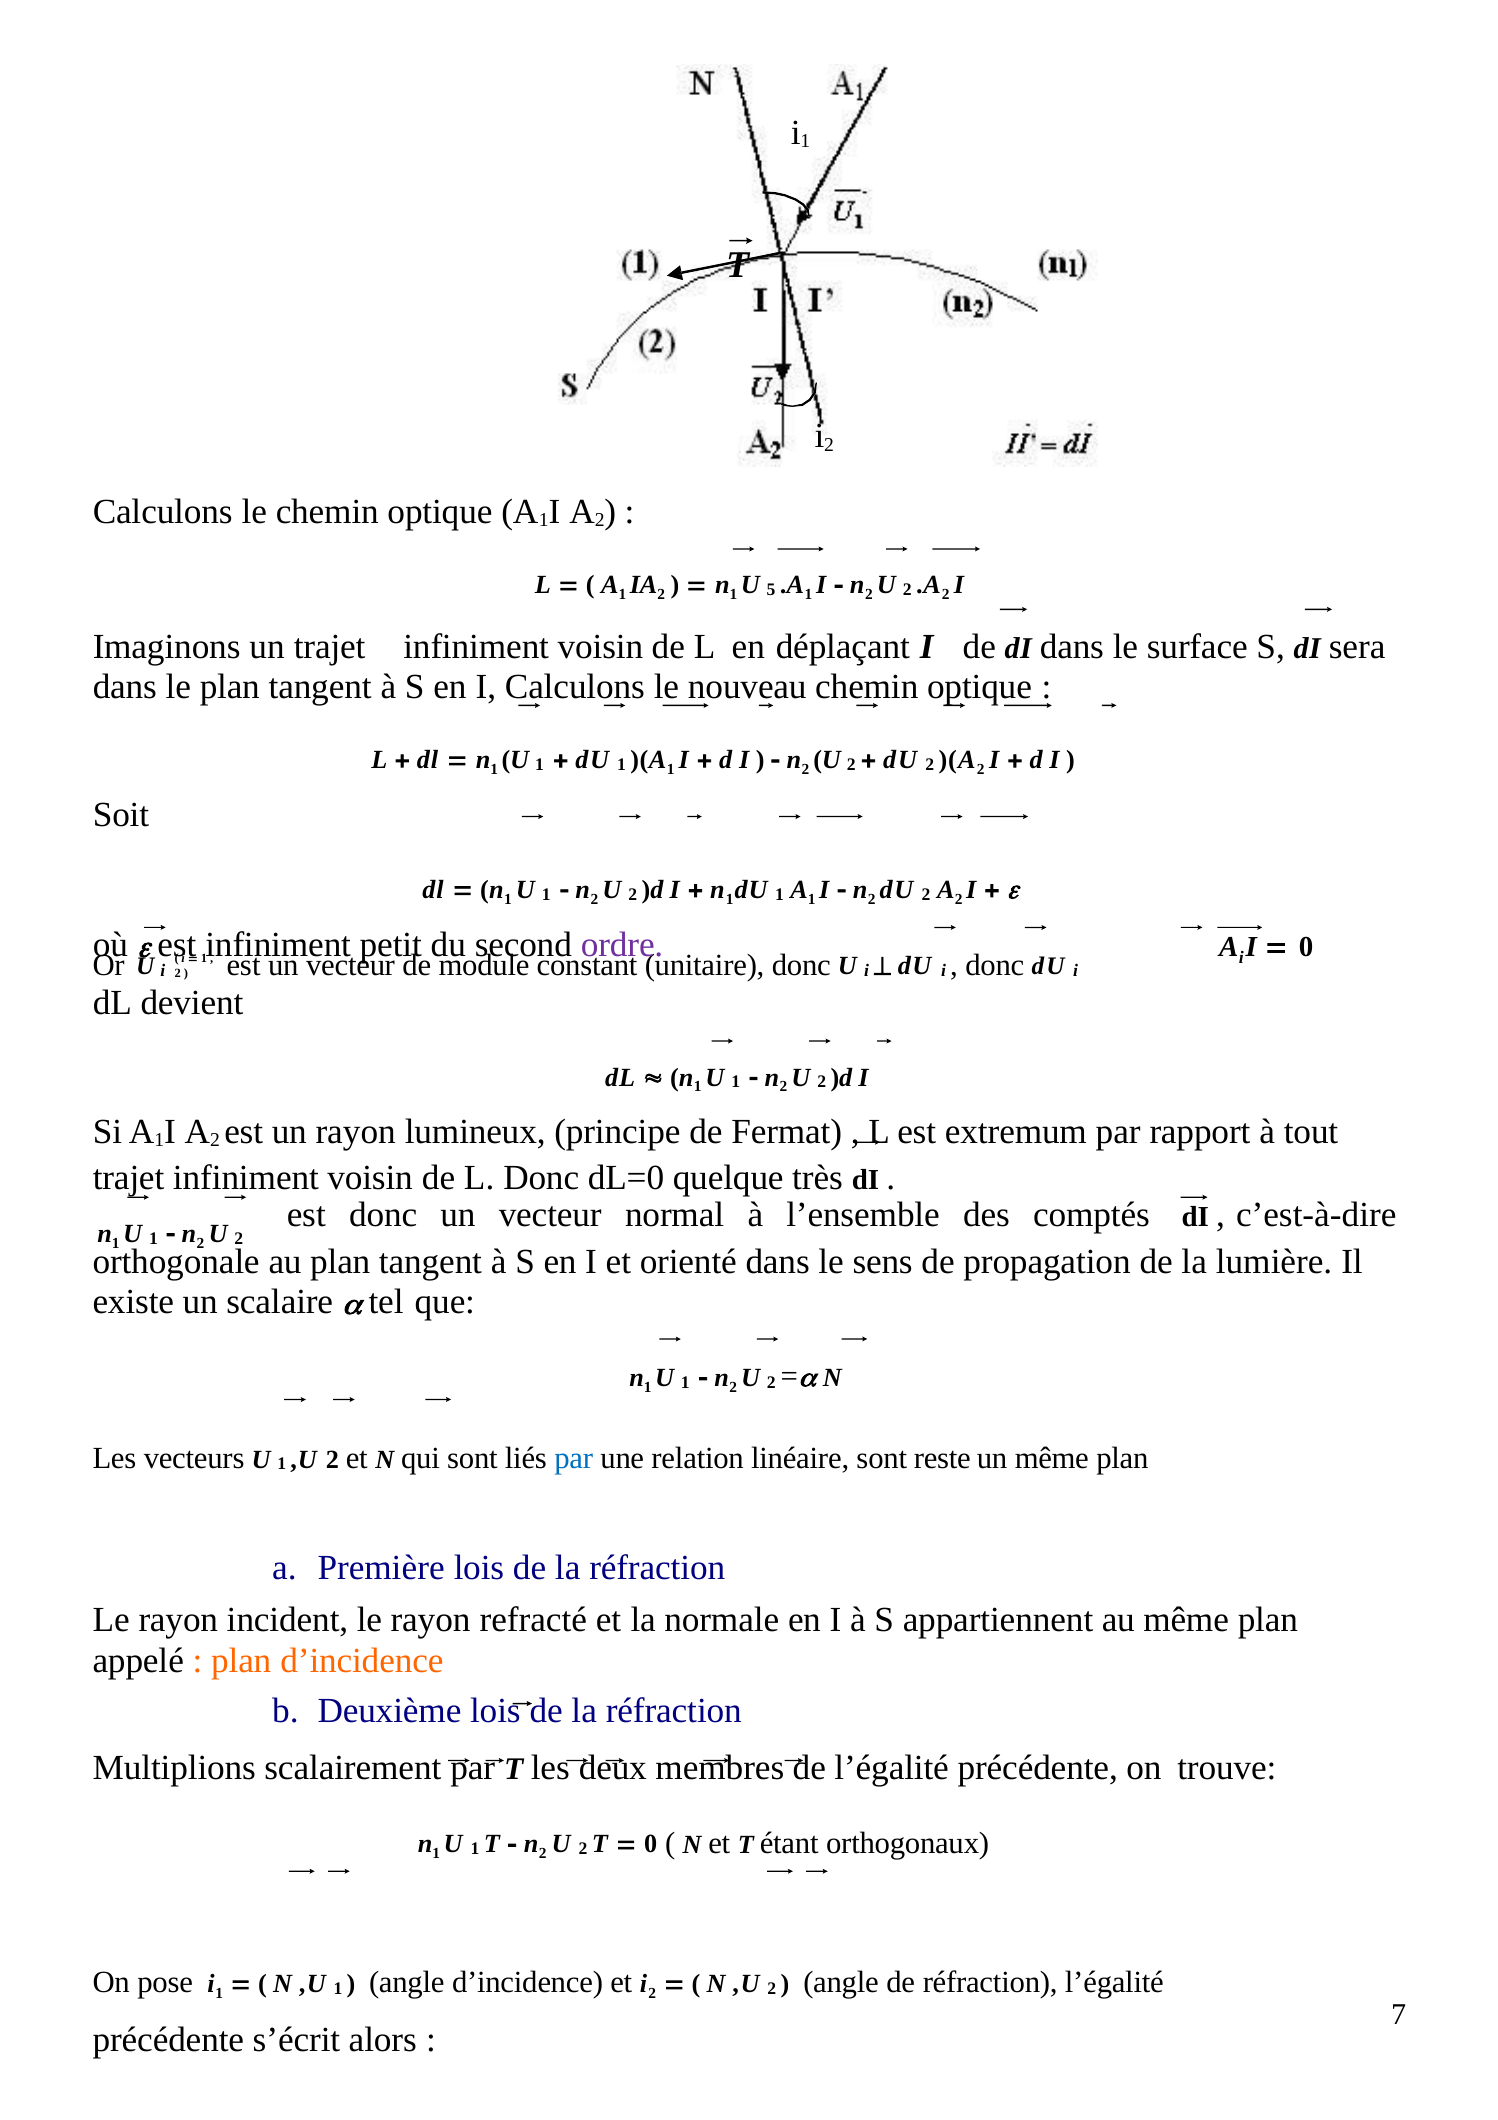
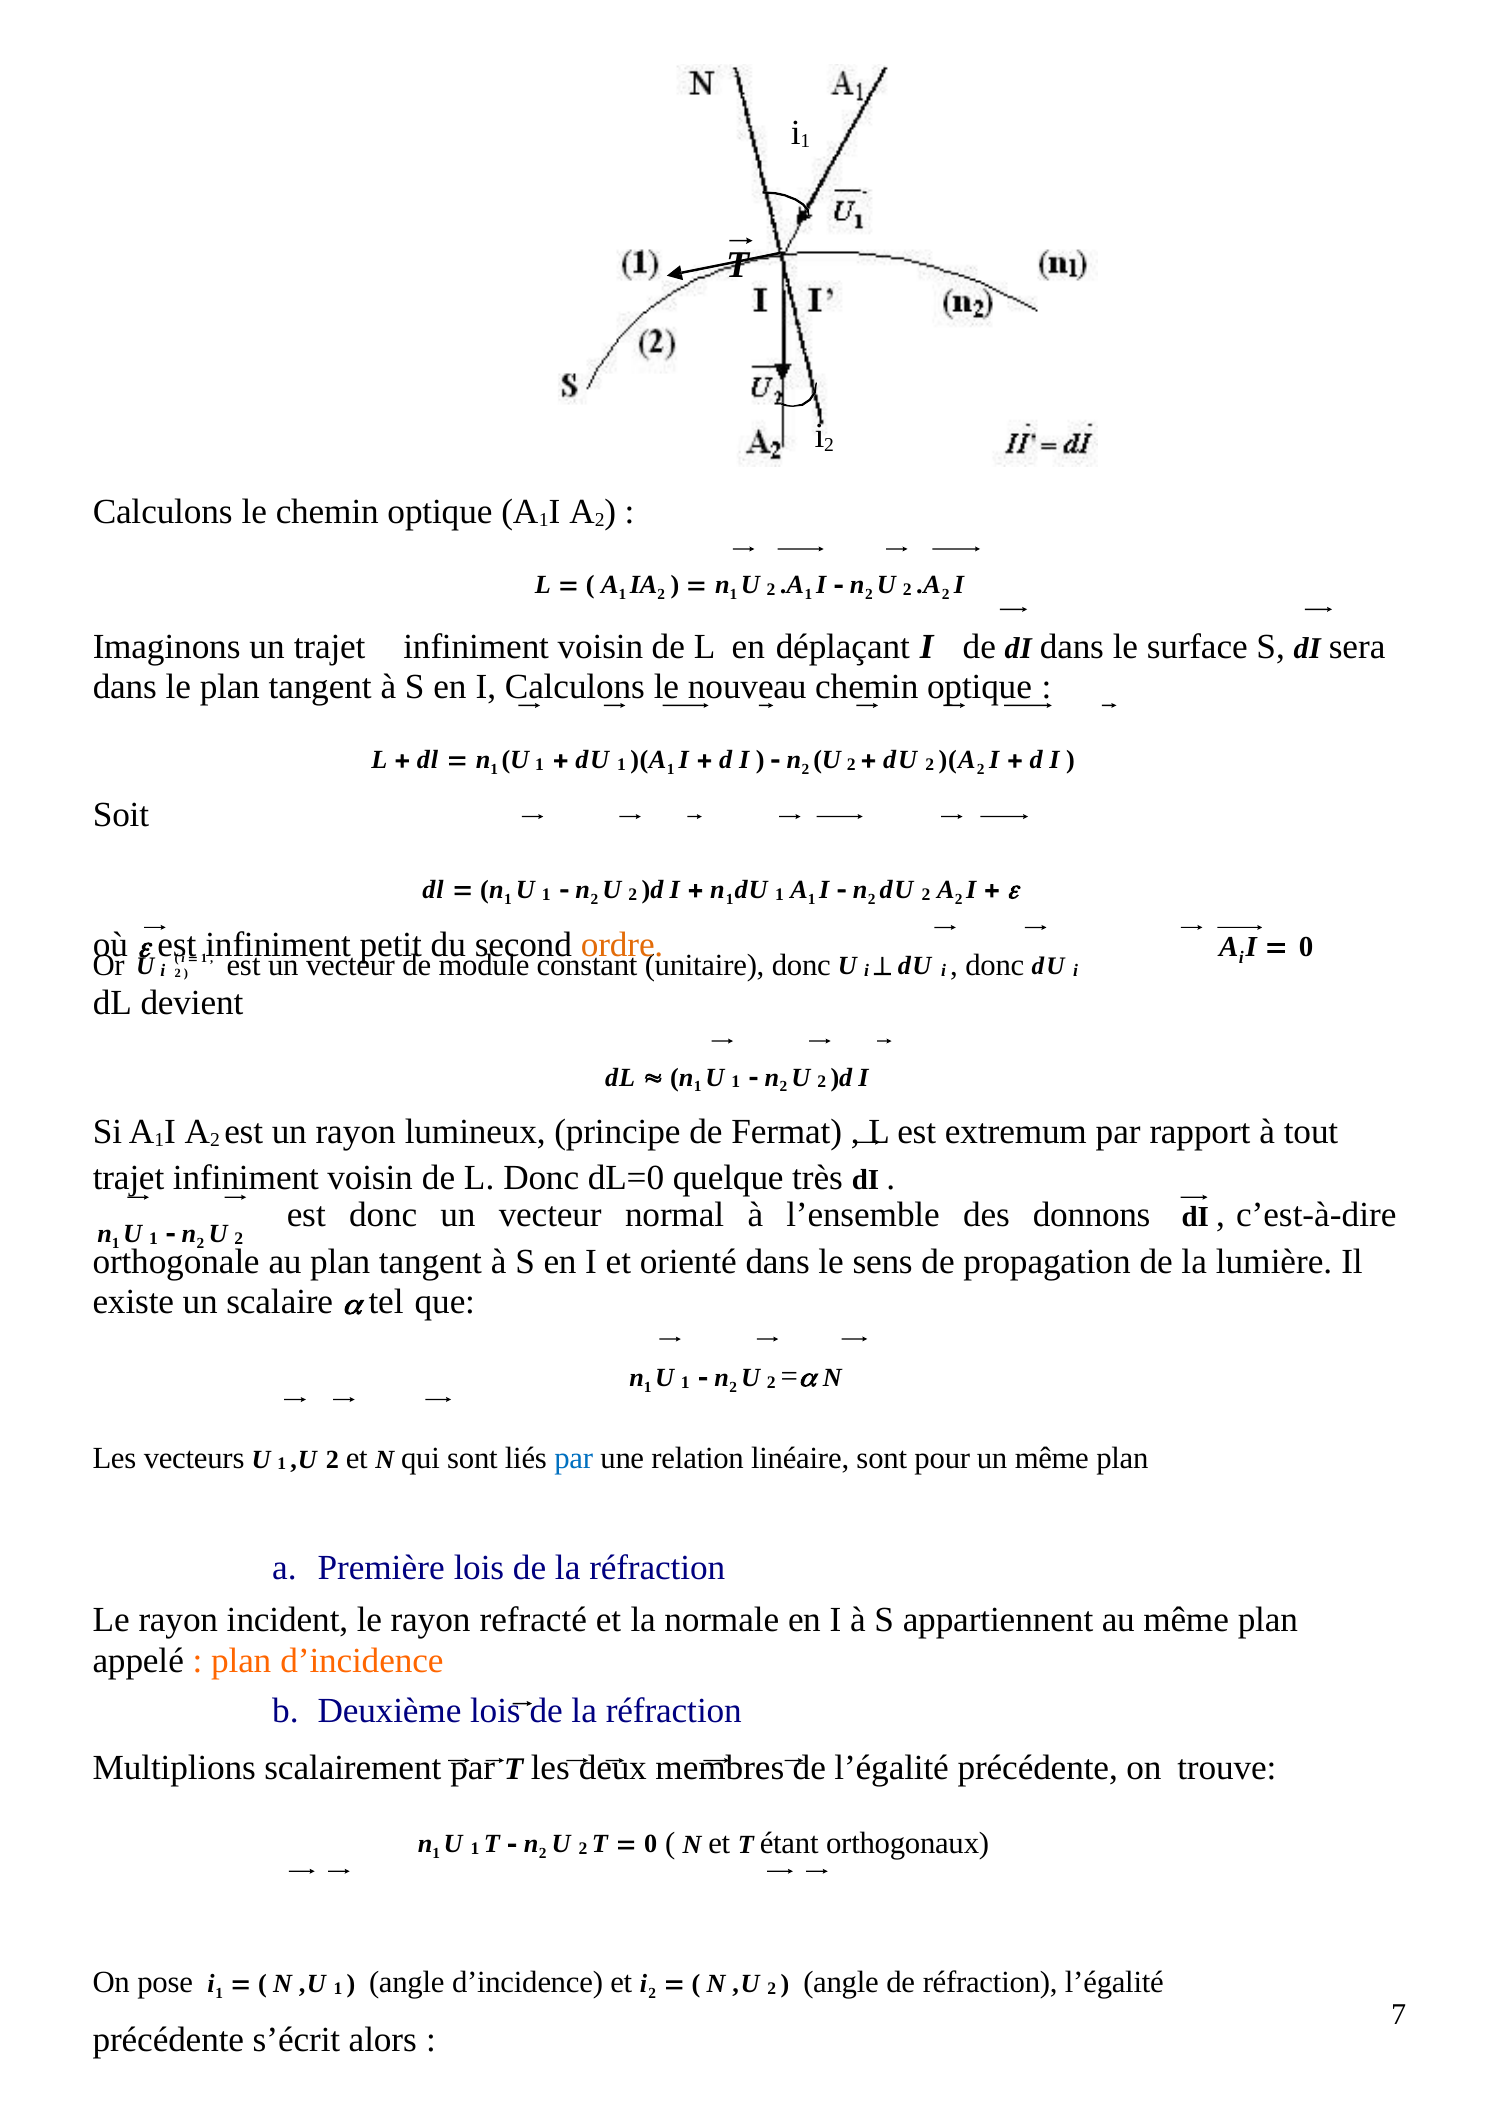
1 U 5: 5 -> 2
ordre colour: purple -> orange
comptés: comptés -> donnons
reste: reste -> pour
